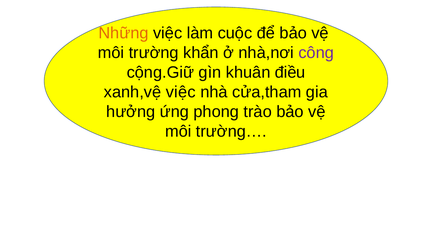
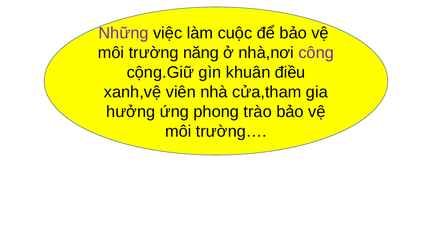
Những colour: orange -> purple
khẩn: khẩn -> năng
xanh,vệ việc: việc -> viên
